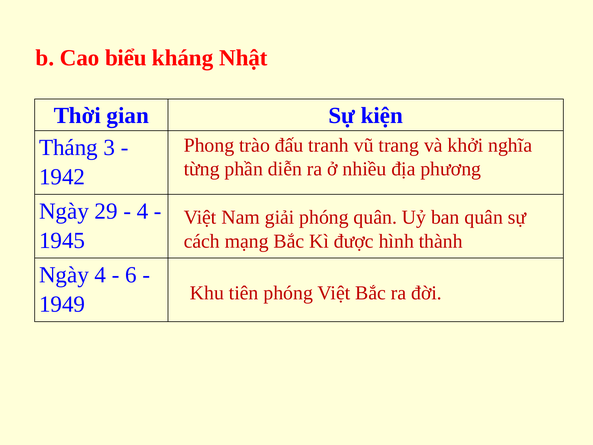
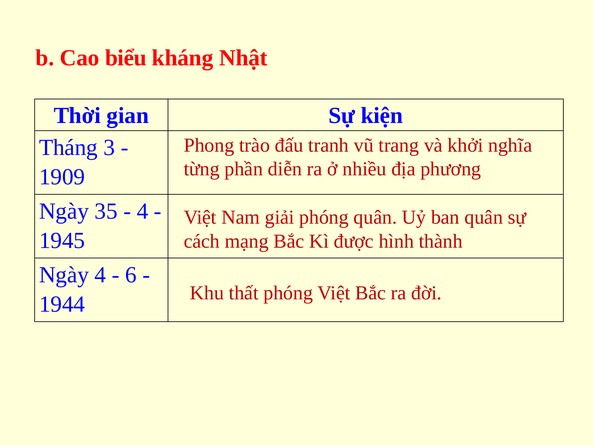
1942: 1942 -> 1909
29: 29 -> 35
tiên: tiên -> thất
1949: 1949 -> 1944
